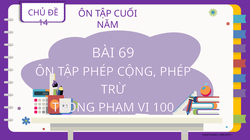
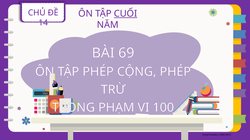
CUỐI underline: none -> present
